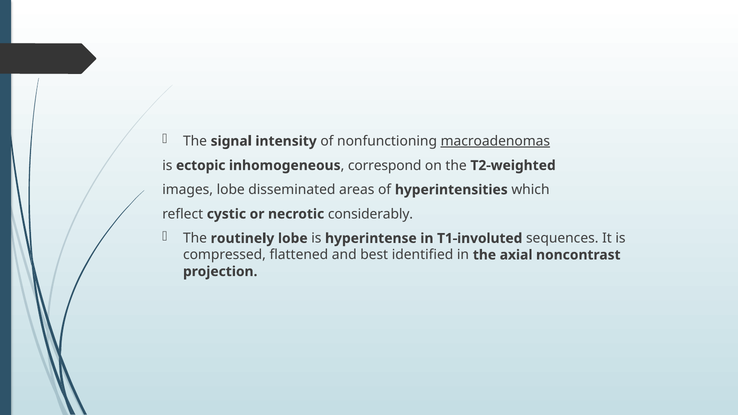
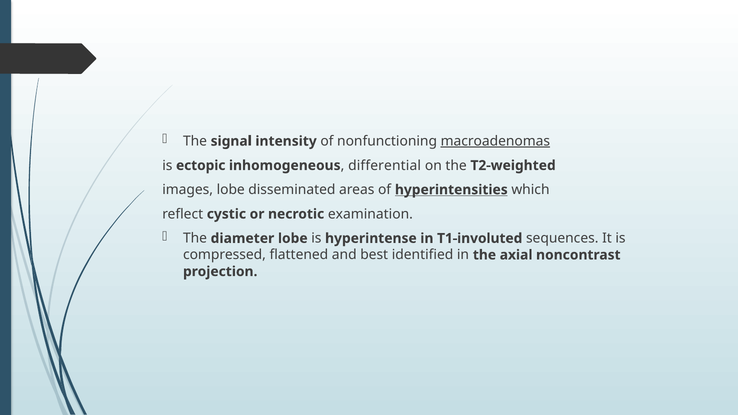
correspond: correspond -> differential
hyperintensities underline: none -> present
considerably: considerably -> examination
routinely: routinely -> diameter
